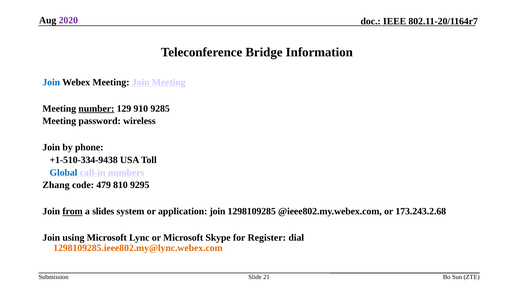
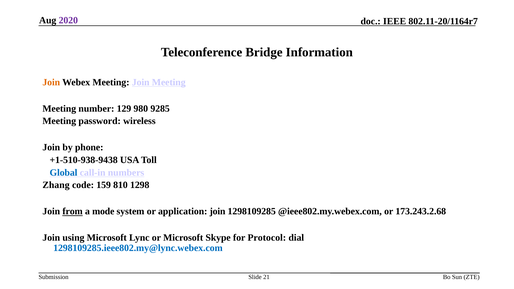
Join at (51, 82) colour: blue -> orange
number underline: present -> none
910: 910 -> 980
+1-510-334-9438: +1-510-334-9438 -> +1-510-938-9438
479: 479 -> 159
9295: 9295 -> 1298
slides: slides -> mode
Register: Register -> Protocol
1298109285.ieee802.my@lync.webex.com colour: orange -> blue
